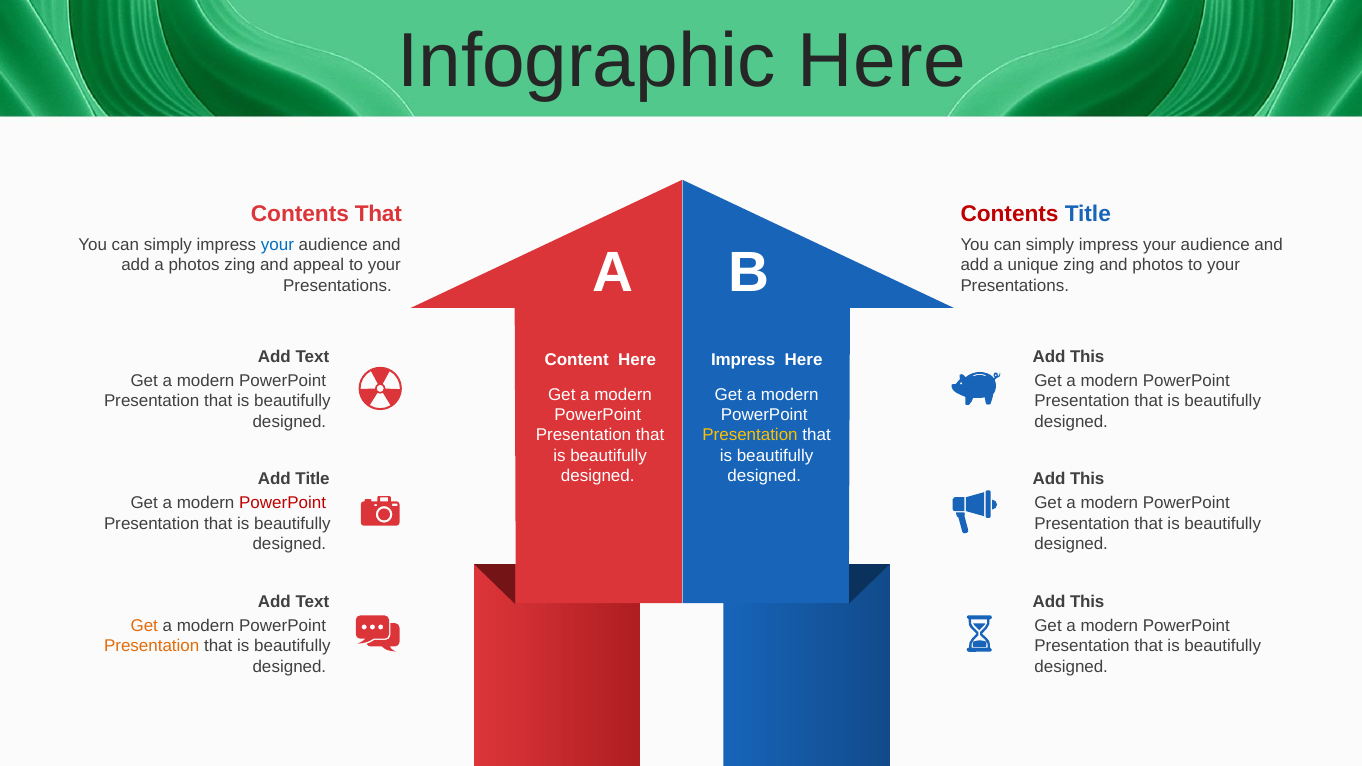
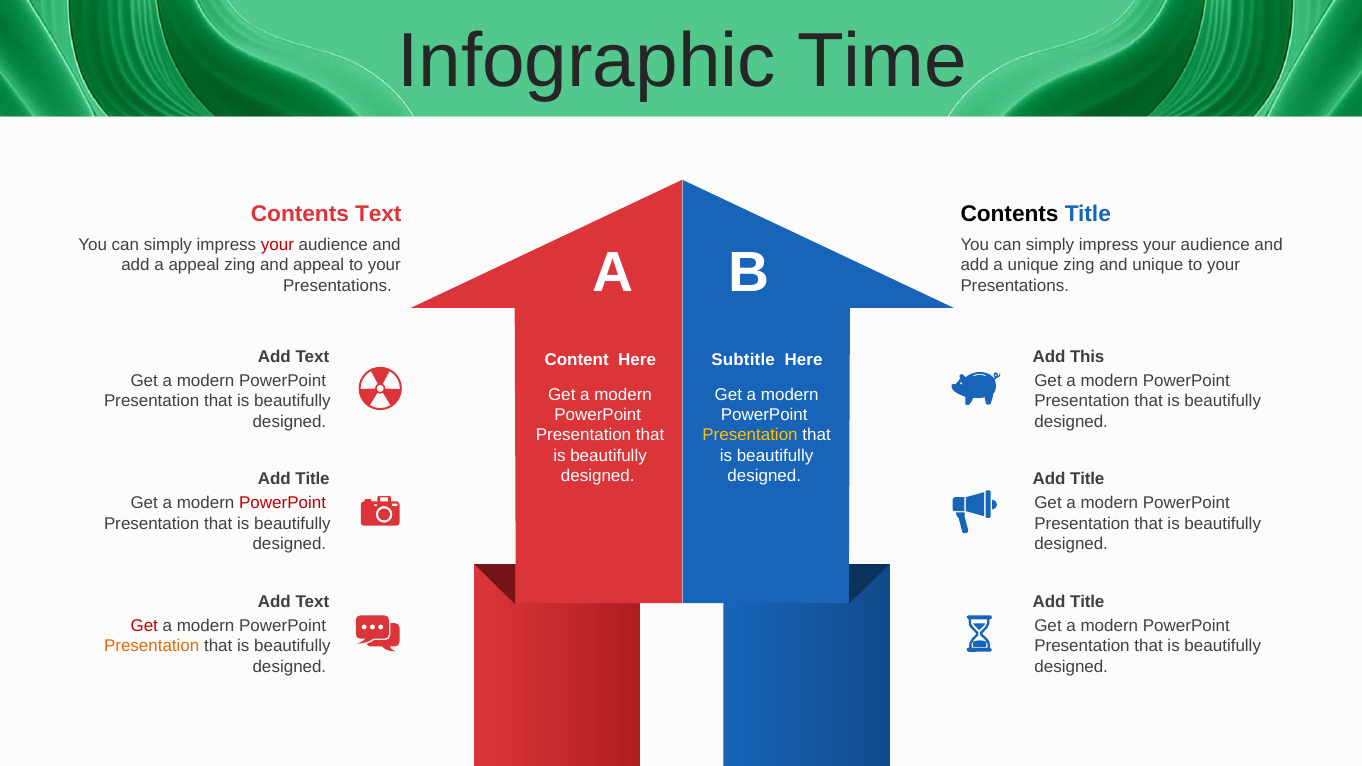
Infographic Here: Here -> Time
Contents That: That -> Text
Contents at (1010, 215) colour: red -> black
your at (277, 245) colour: blue -> red
a photos: photos -> appeal
and photos: photos -> unique
Impress at (743, 360): Impress -> Subtitle
This at (1087, 479): This -> Title
This at (1087, 602): This -> Title
Get at (144, 626) colour: orange -> red
